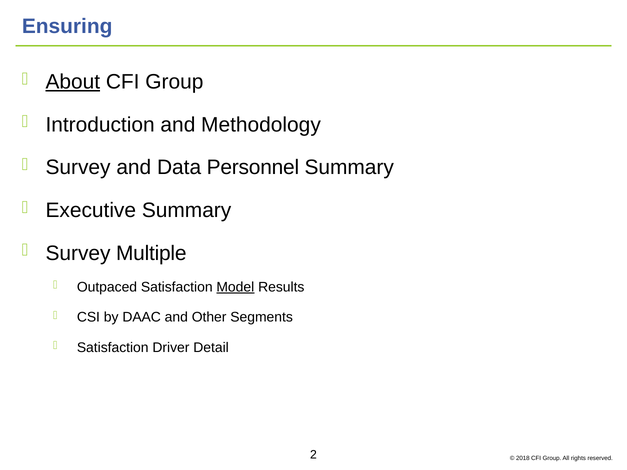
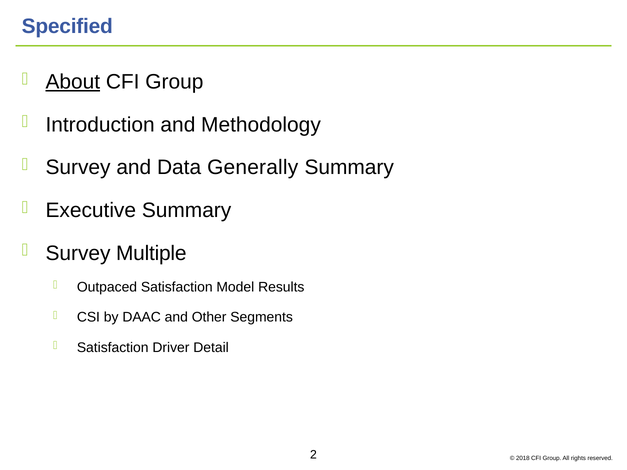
Ensuring: Ensuring -> Specified
Personnel: Personnel -> Generally
Model underline: present -> none
